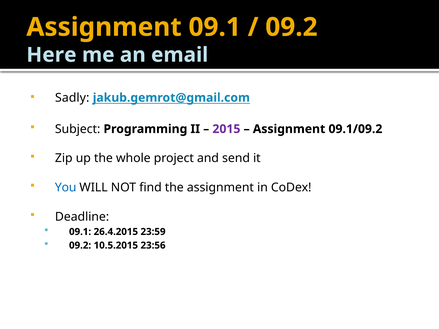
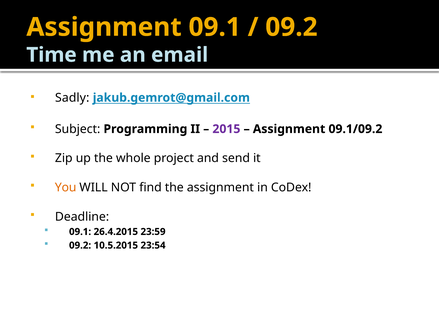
Here: Here -> Time
You colour: blue -> orange
23:56: 23:56 -> 23:54
